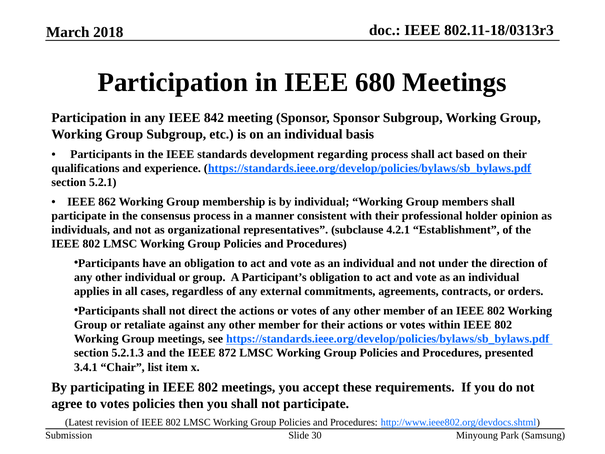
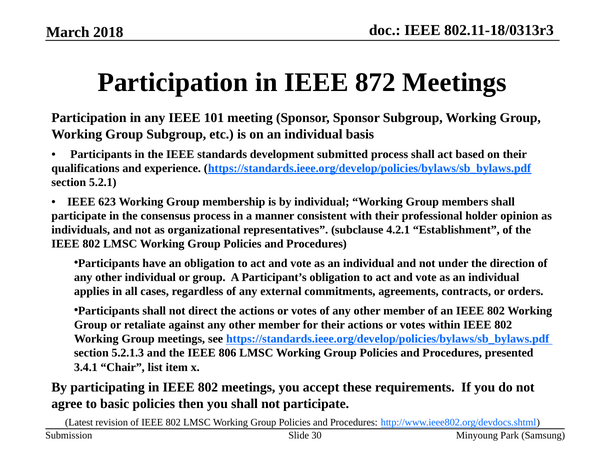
680: 680 -> 872
842: 842 -> 101
regarding: regarding -> submitted
862: 862 -> 623
872: 872 -> 806
to votes: votes -> basic
